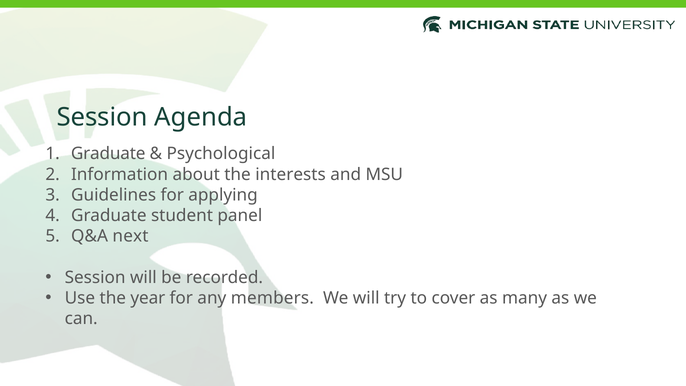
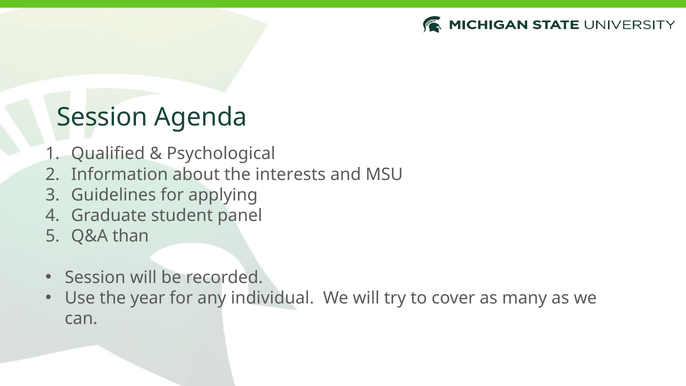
Graduate at (108, 154): Graduate -> Qualified
next: next -> than
members: members -> individual
